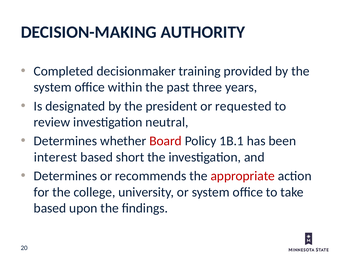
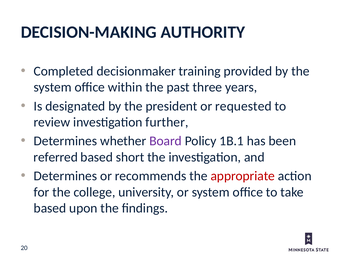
neutral: neutral -> further
Board colour: red -> purple
interest: interest -> referred
